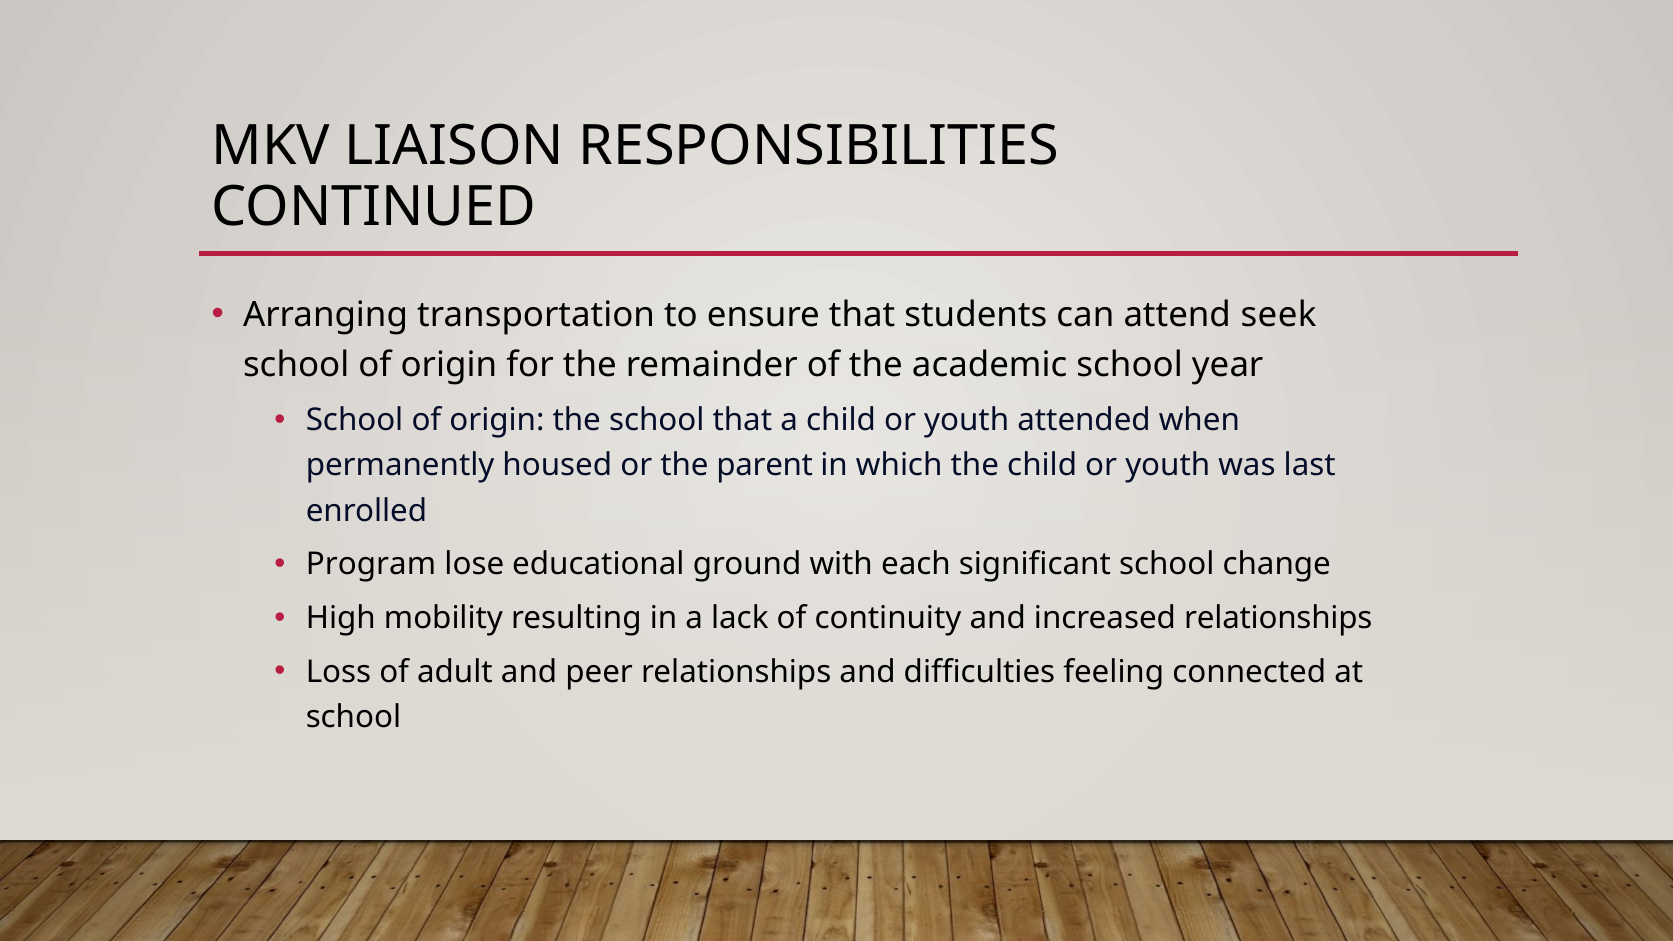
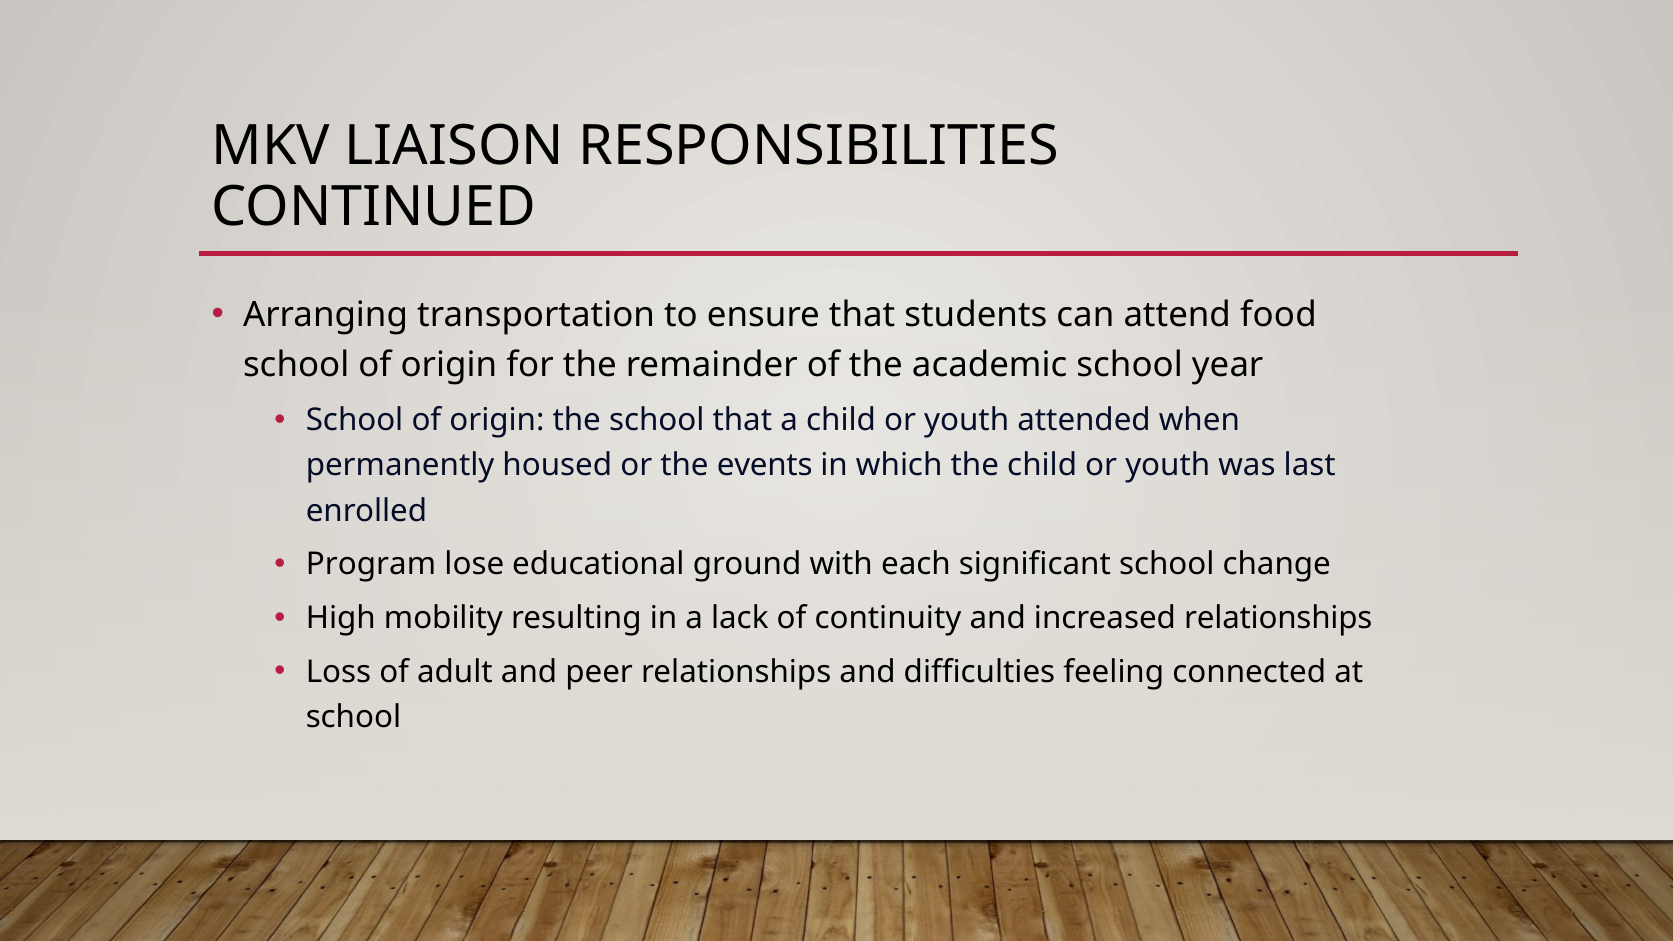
seek: seek -> food
parent: parent -> events
